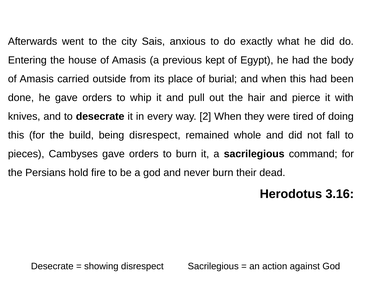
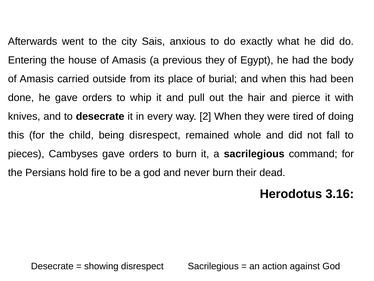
previous kept: kept -> they
build: build -> child
